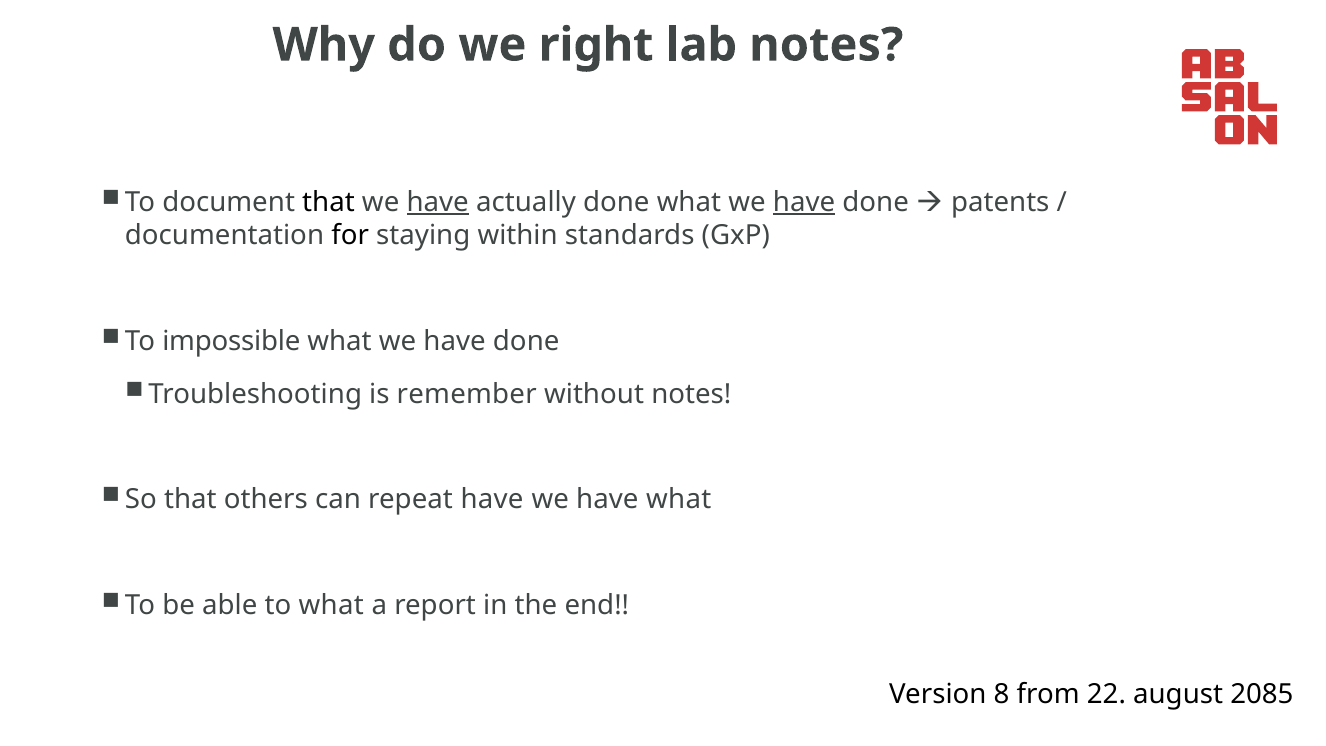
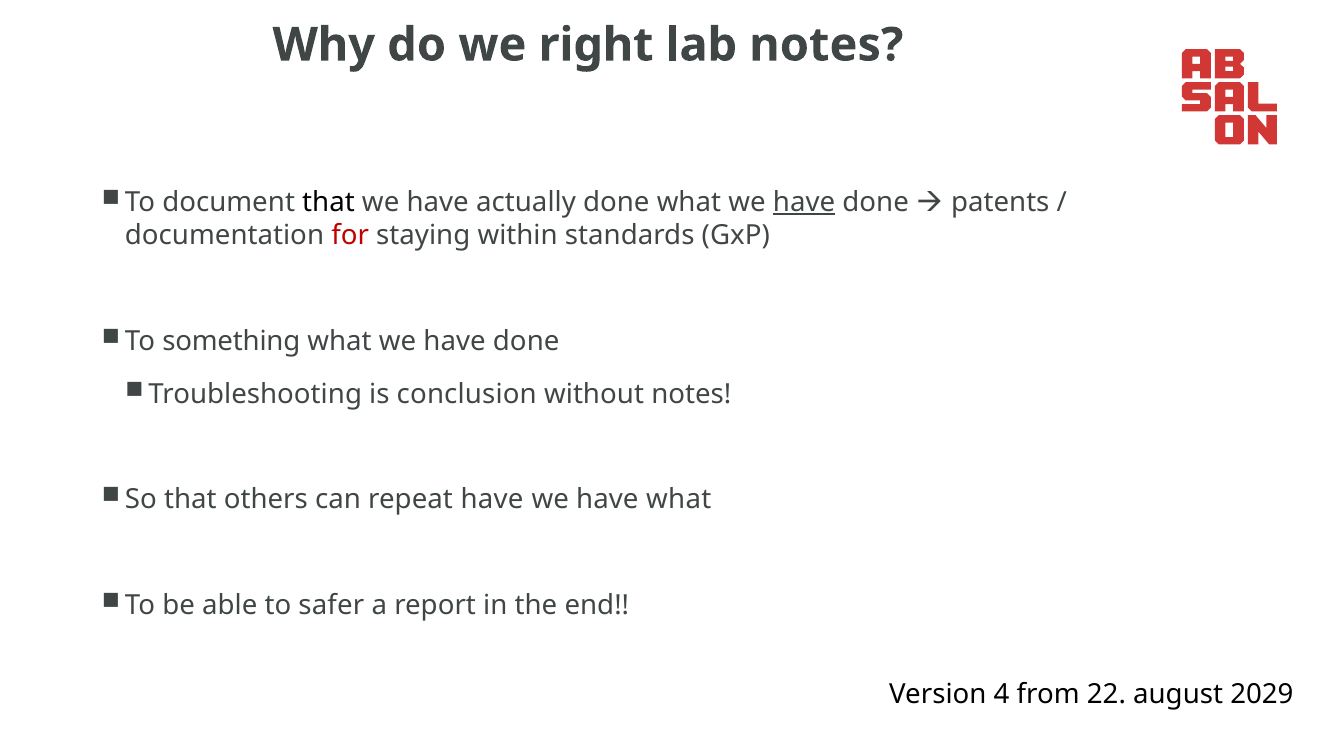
have at (438, 202) underline: present -> none
for colour: black -> red
impossible: impossible -> something
remember: remember -> conclusion
to what: what -> safer
8: 8 -> 4
2085: 2085 -> 2029
